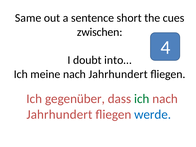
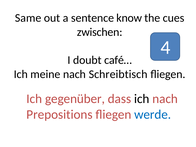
short: short -> know
into…: into… -> café…
Jahrhundert at (118, 74): Jahrhundert -> Schreibtisch
ich at (142, 99) colour: green -> black
Jahrhundert at (59, 114): Jahrhundert -> Prepositions
